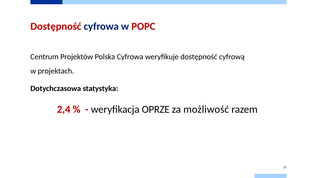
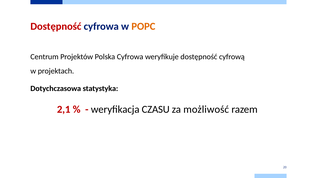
POPC colour: red -> orange
2,4: 2,4 -> 2,1
OPRZE: OPRZE -> CZASU
